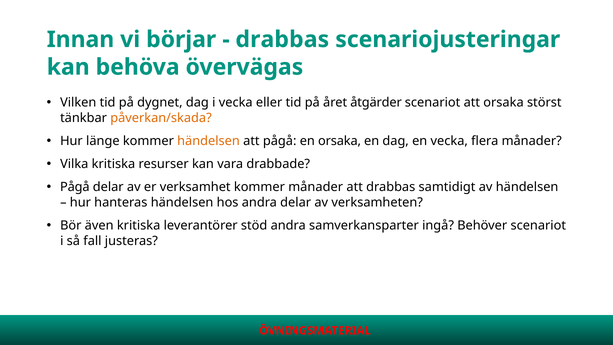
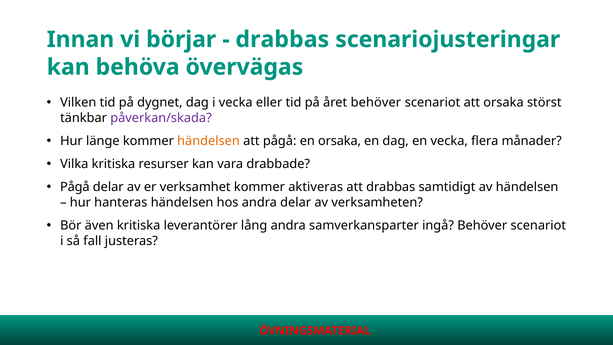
året åtgärder: åtgärder -> behöver
påverkan/skada colour: orange -> purple
kommer månader: månader -> aktiveras
stöd: stöd -> lång
